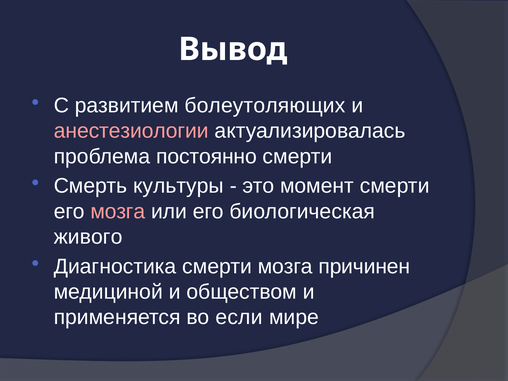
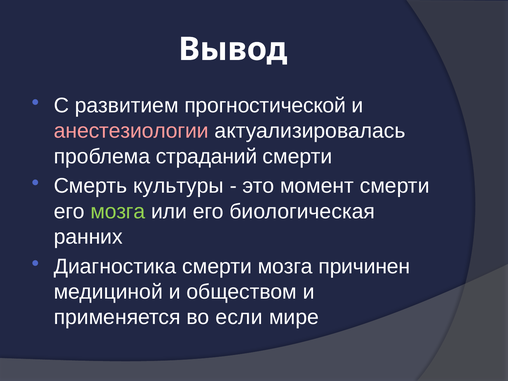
болеутоляющих: болеутоляющих -> прогностической
постоянно: постоянно -> страданий
мозга at (118, 211) colour: pink -> light green
живого: живого -> ранних
